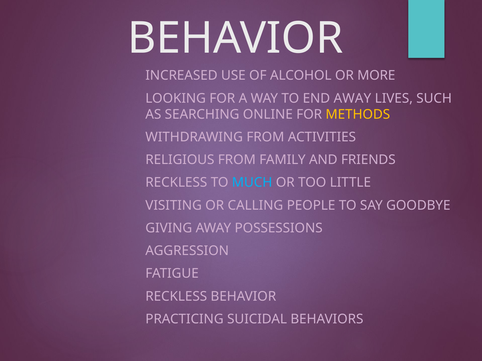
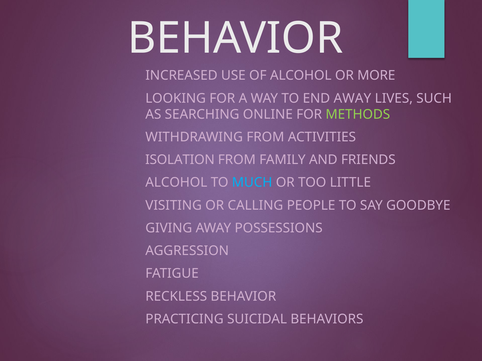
METHODS colour: yellow -> light green
RELIGIOUS: RELIGIOUS -> ISOLATION
RECKLESS at (176, 183): RECKLESS -> ALCOHOL
